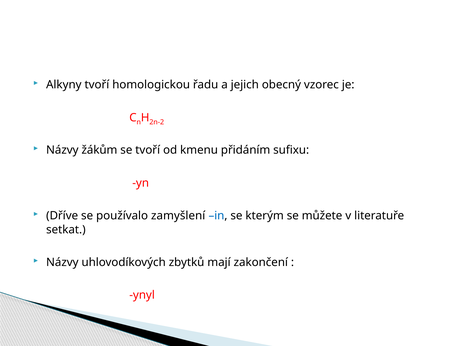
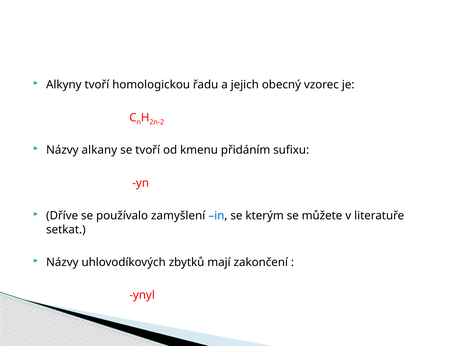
žákům: žákům -> alkany
